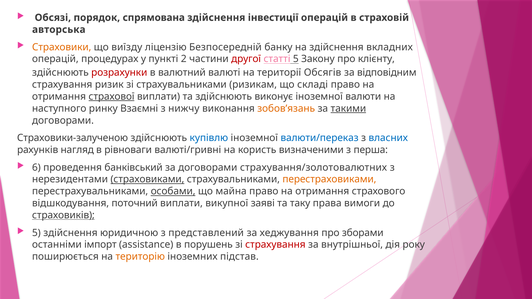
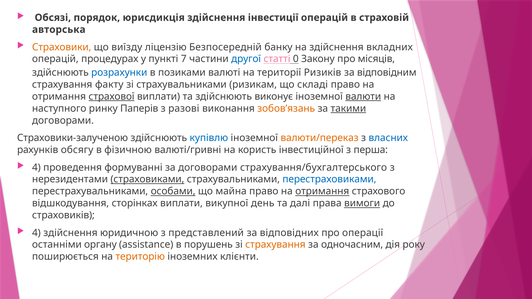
спрямована: спрямована -> юрисдикція
2: 2 -> 7
другої colour: red -> blue
статті 5: 5 -> 0
клієнту: клієнту -> місяців
розрахунки colour: red -> blue
валютний: валютний -> позиками
Обсягів: Обсягів -> Ризиків
ризик: ризик -> факту
валюти underline: none -> present
Взаємні: Взаємні -> Паперів
нижчу: нижчу -> разові
валюти/переказ colour: blue -> orange
нагляд: нагляд -> обсягу
рівноваги: рівноваги -> фізичною
визначеними: визначеними -> інвестиційної
6 at (36, 168): 6 -> 4
банківський: банківський -> формуванні
страхування/золотовалютних: страхування/золотовалютних -> страхування/бухгалтерського
перестраховиками colour: orange -> blue
отримання at (322, 191) underline: none -> present
поточний: поточний -> сторінках
заяві: заяві -> день
таку: таку -> далі
вимоги underline: none -> present
страховиків underline: present -> none
5 at (36, 233): 5 -> 4
хеджування: хеджування -> відповідних
зборами: зборами -> операції
імпорт: імпорт -> органу
страхування at (275, 245) colour: red -> orange
внутрішньої: внутрішньої -> одночасним
підстав: підстав -> клієнти
